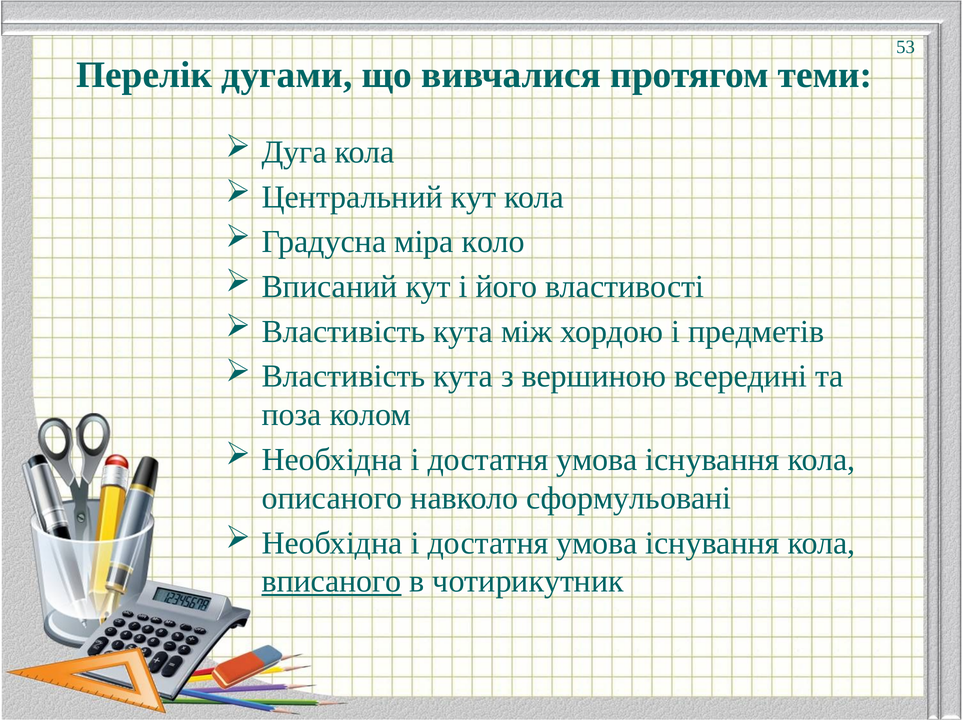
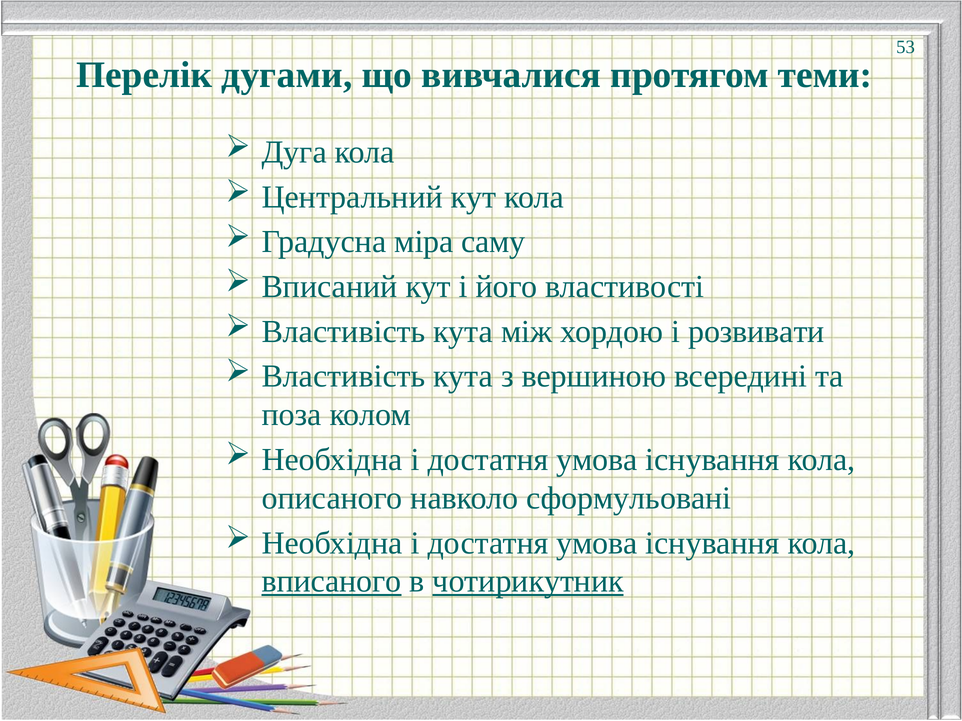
коло: коло -> саму
предметів: предметів -> розвивати
чотирикутник underline: none -> present
